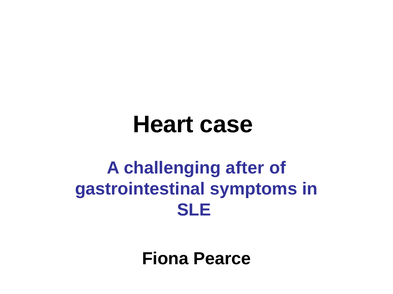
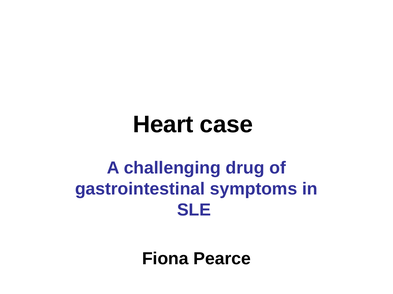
after: after -> drug
